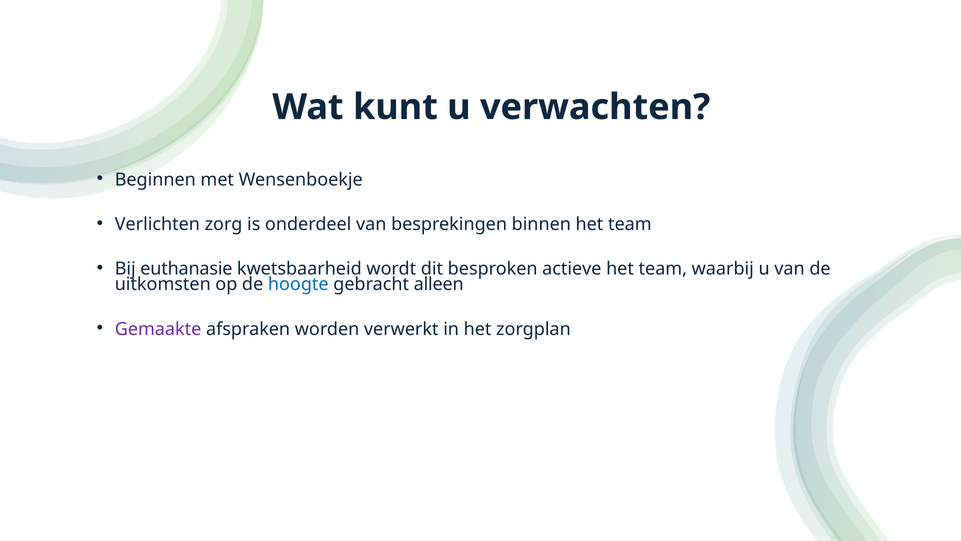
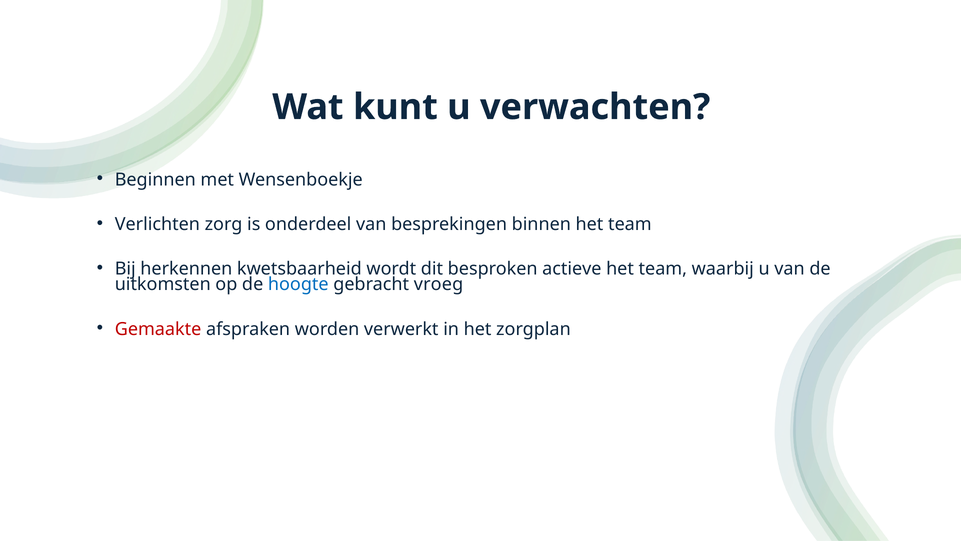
euthanasie: euthanasie -> herkennen
alleen: alleen -> vroeg
Gemaakte colour: purple -> red
